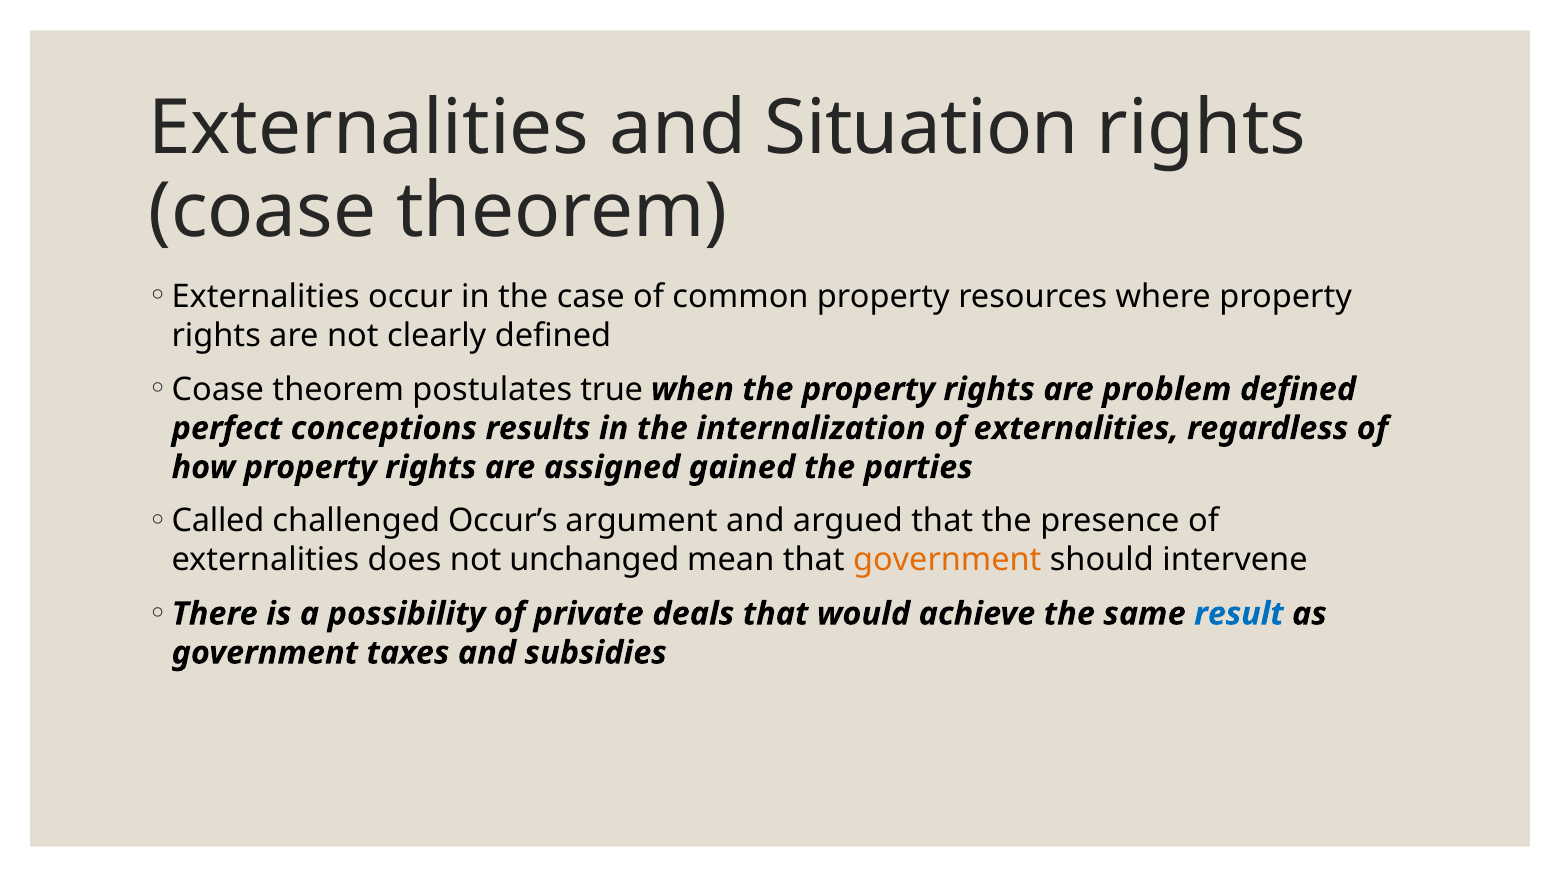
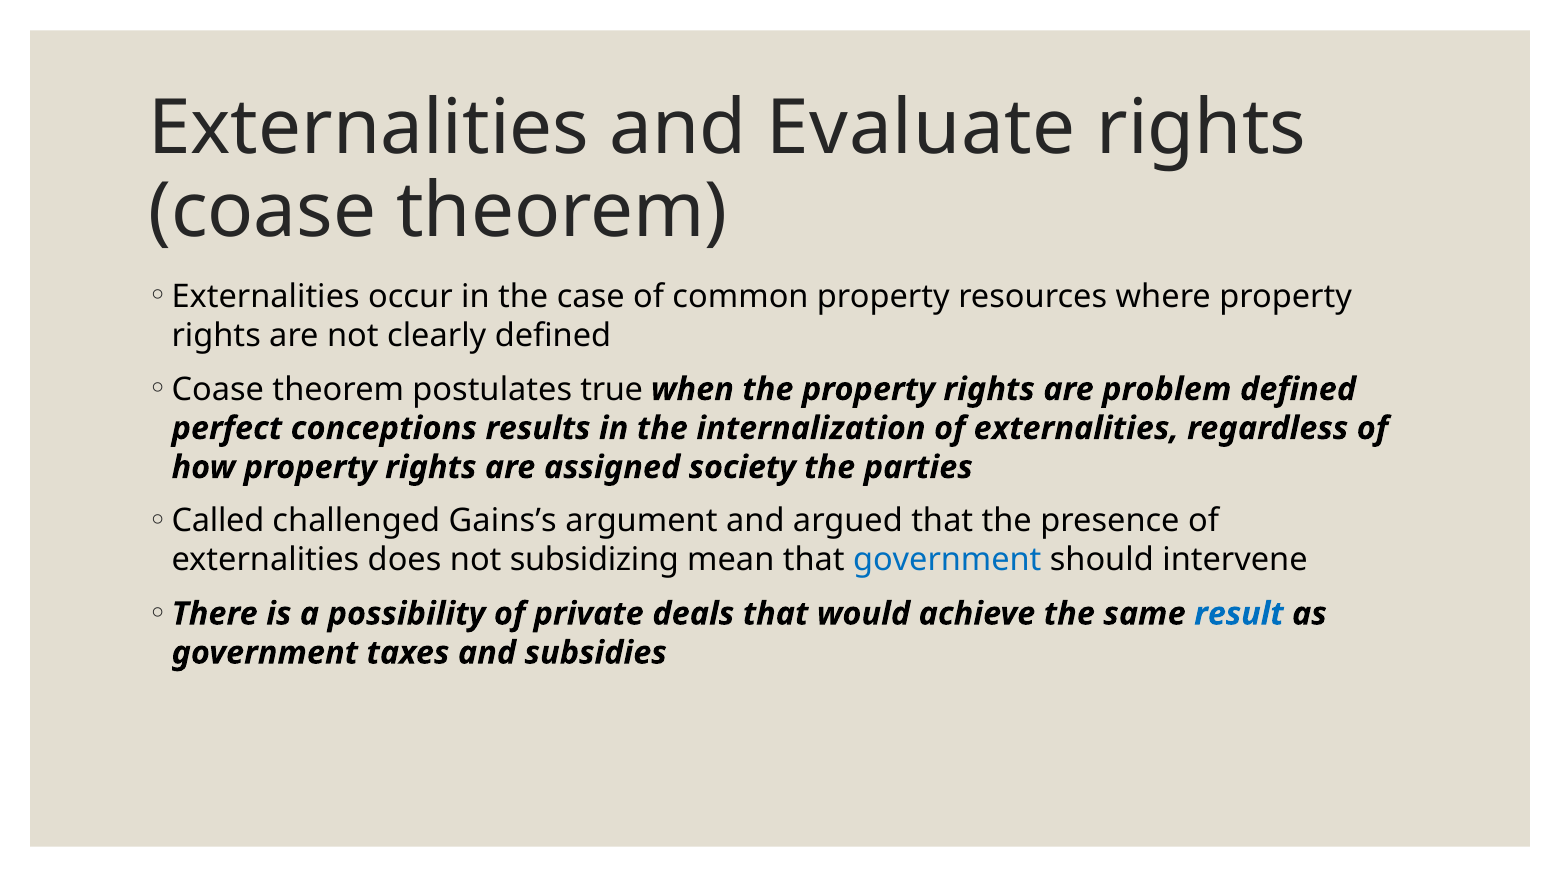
Situation: Situation -> Evaluate
gained: gained -> society
Occur’s: Occur’s -> Gains’s
unchanged: unchanged -> subsidizing
government at (947, 560) colour: orange -> blue
